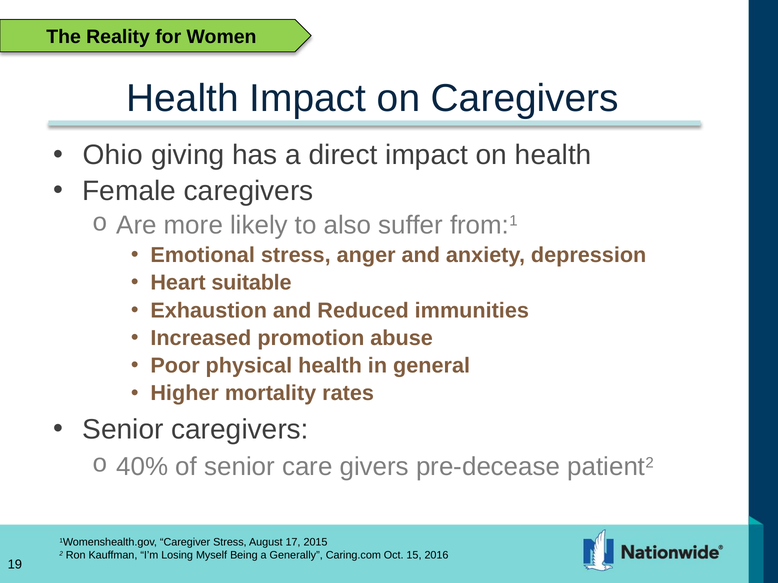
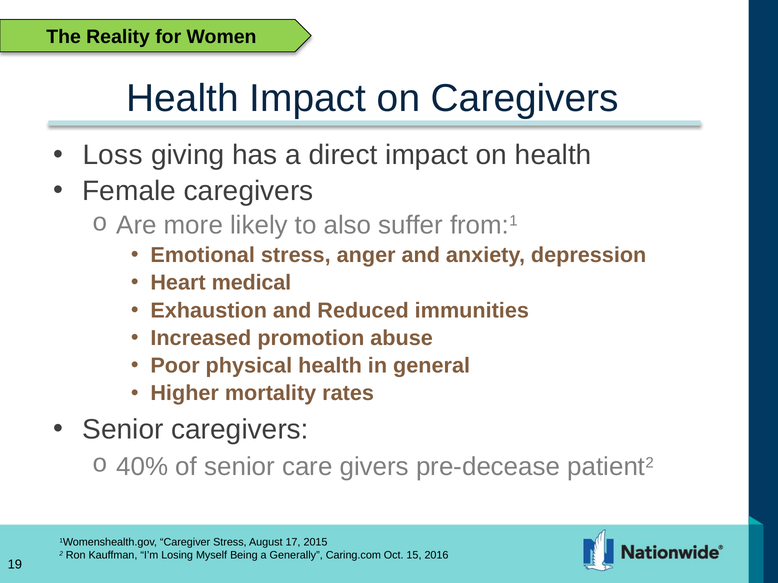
Ohio: Ohio -> Loss
suitable: suitable -> medical
